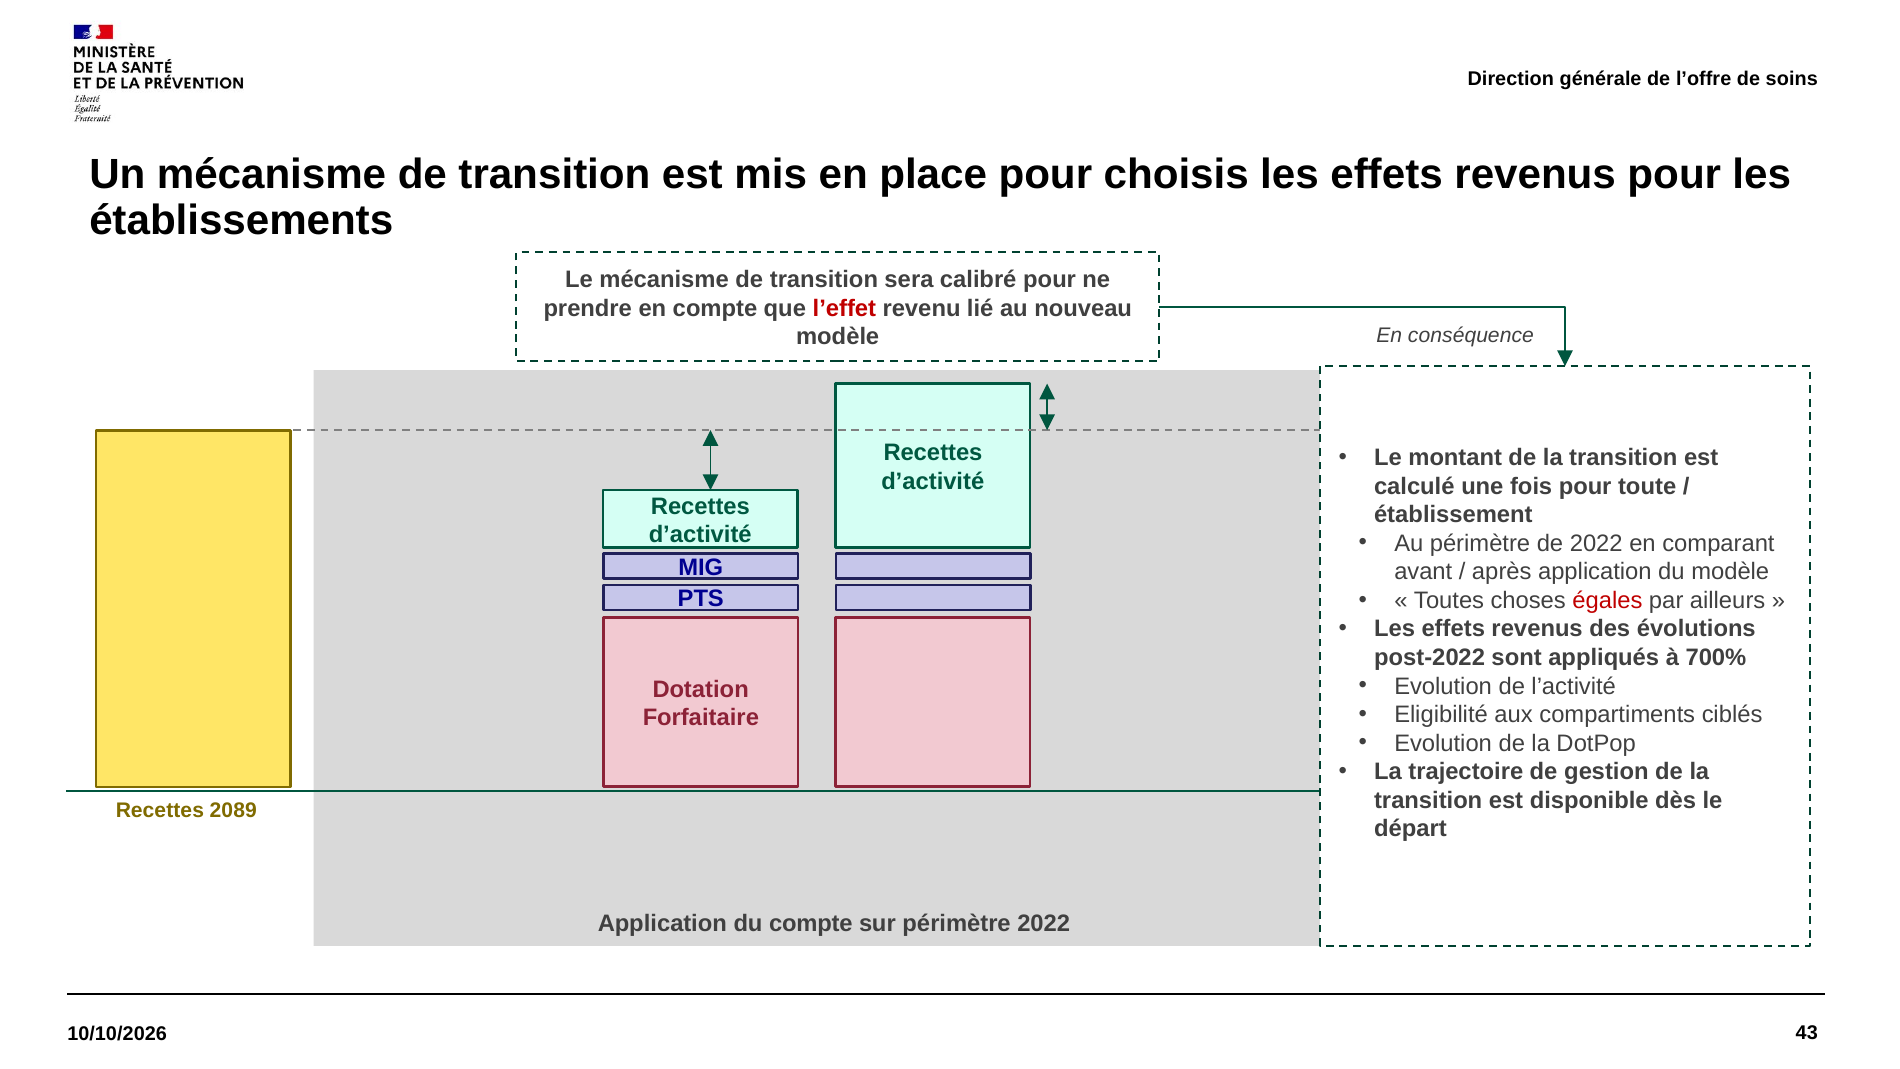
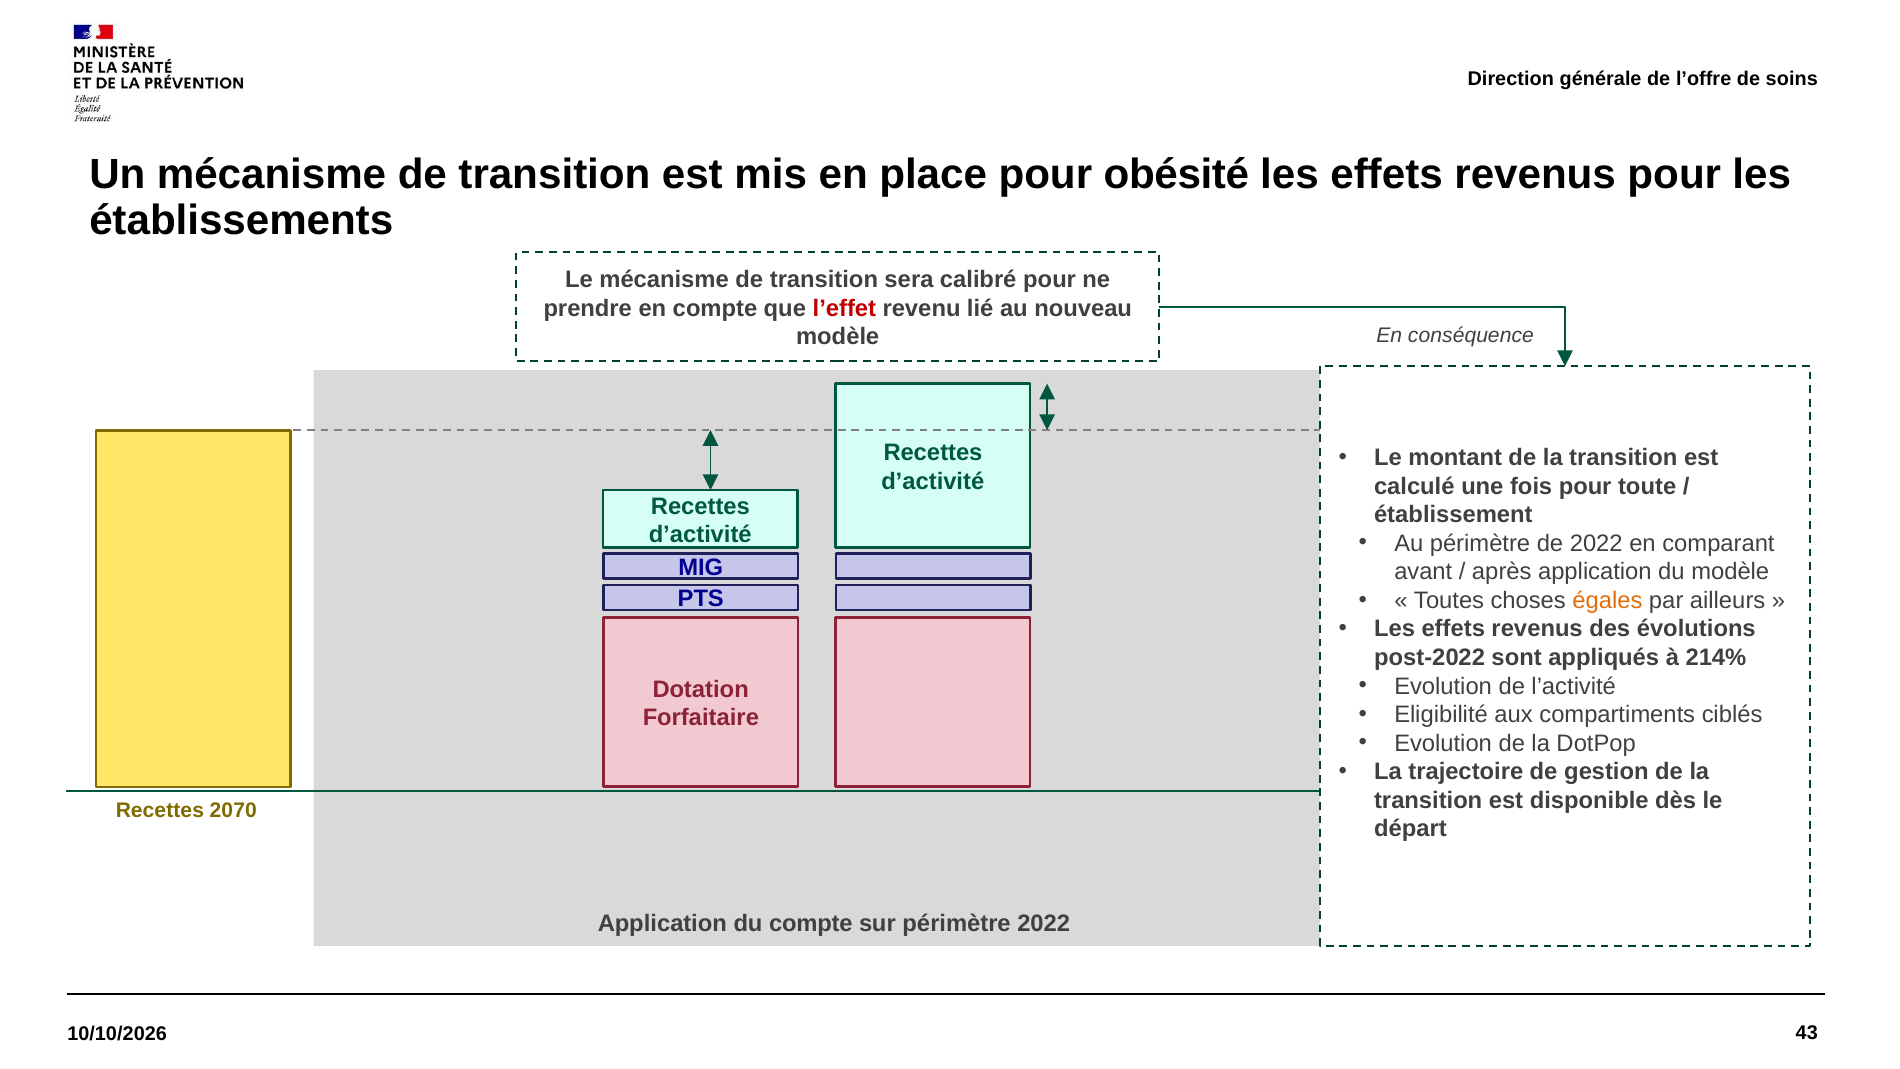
choisis: choisis -> obésité
égales colour: red -> orange
700%: 700% -> 214%
2089: 2089 -> 2070
